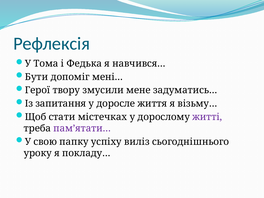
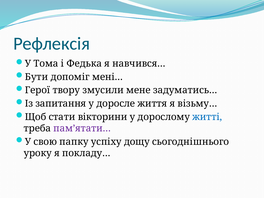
містечках: містечках -> вікторини
житті colour: purple -> blue
виліз: виліз -> дощу
